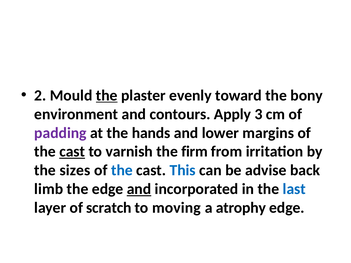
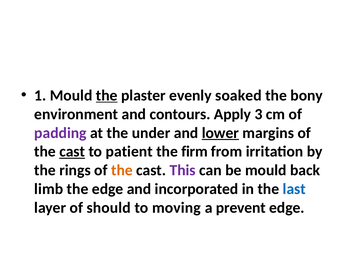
2: 2 -> 1
toward: toward -> soaked
hands: hands -> under
lower underline: none -> present
varnish: varnish -> patient
sizes: sizes -> rings
the at (122, 170) colour: blue -> orange
This colour: blue -> purple
be advise: advise -> mould
and at (139, 189) underline: present -> none
scratch: scratch -> should
atrophy: atrophy -> prevent
